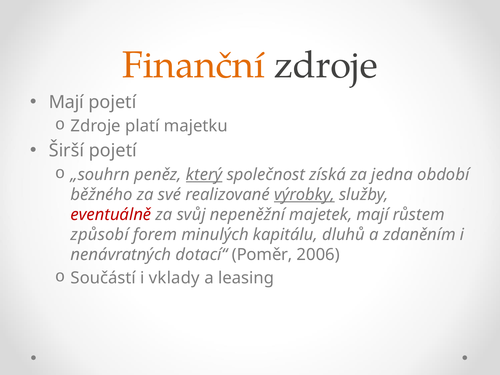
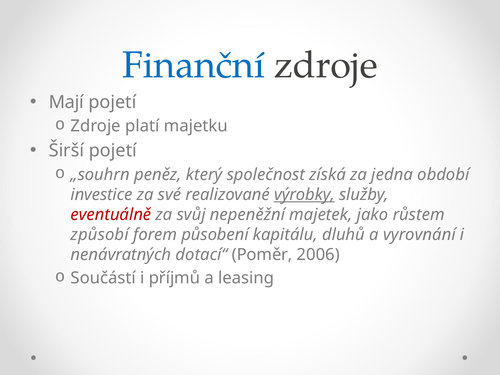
Finanční colour: orange -> blue
který underline: present -> none
běžného: běžného -> investice
majetek mají: mají -> jako
minulých: minulých -> působení
zdaněním: zdaněním -> vyrovnání
vklady: vklady -> příjmů
